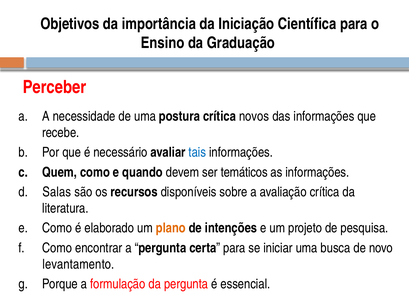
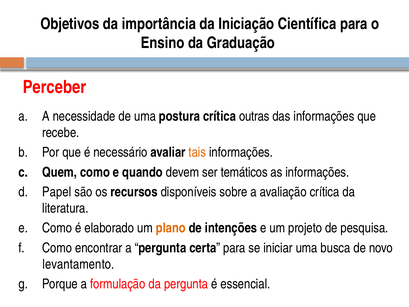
novos: novos -> outras
tais colour: blue -> orange
Salas: Salas -> Papel
